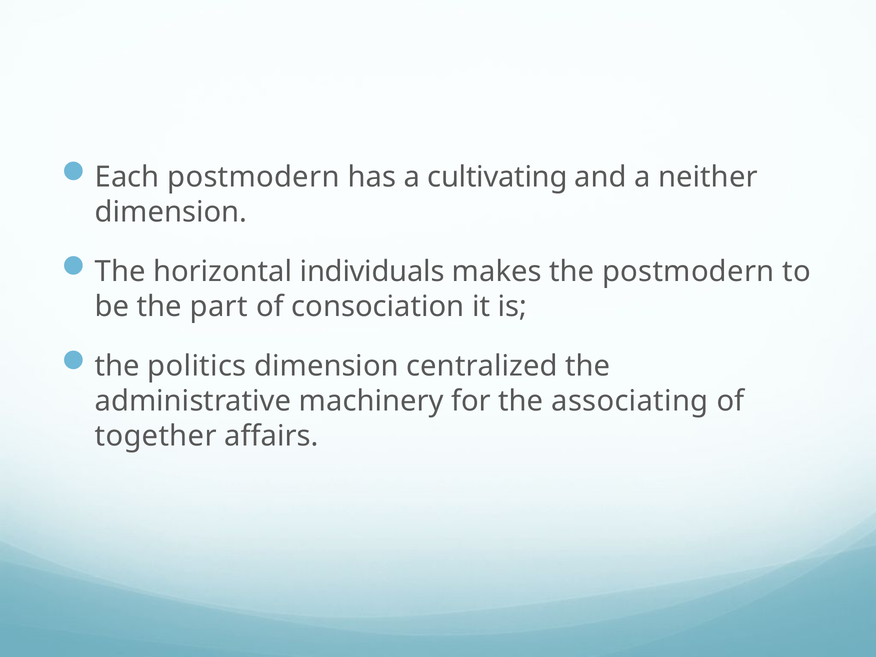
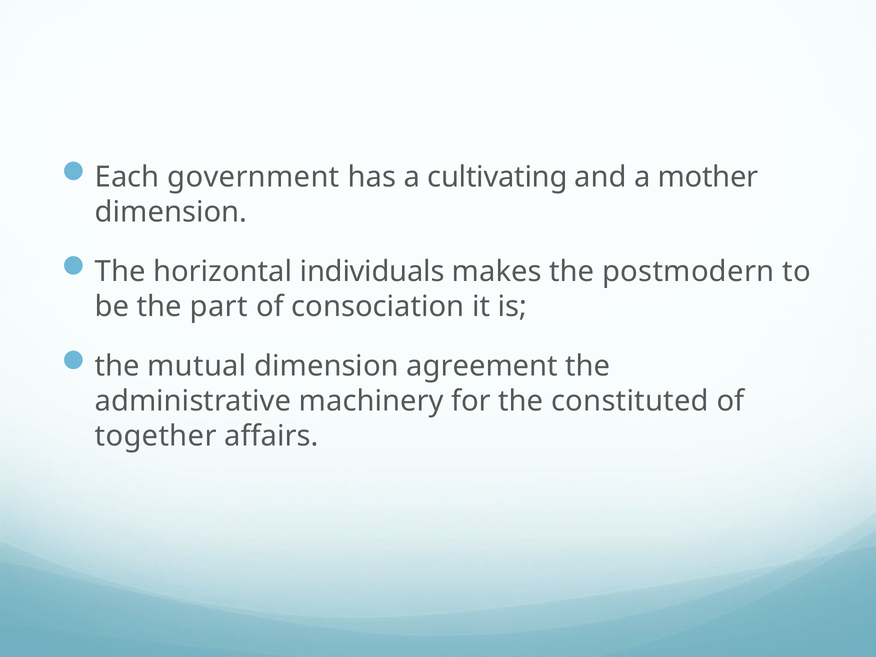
Each postmodern: postmodern -> government
neither: neither -> mother
politics: politics -> mutual
centralized: centralized -> agreement
associating: associating -> constituted
